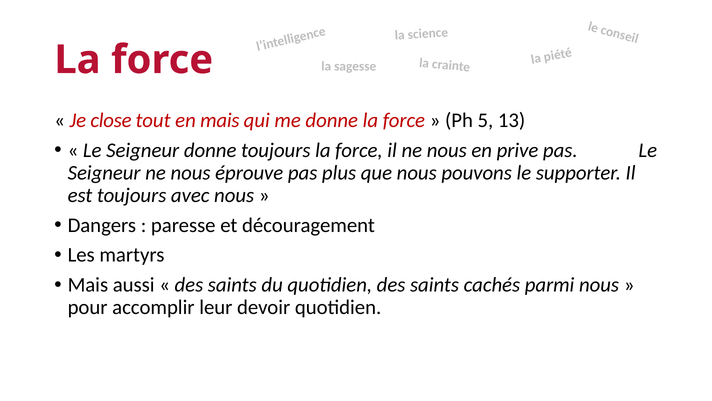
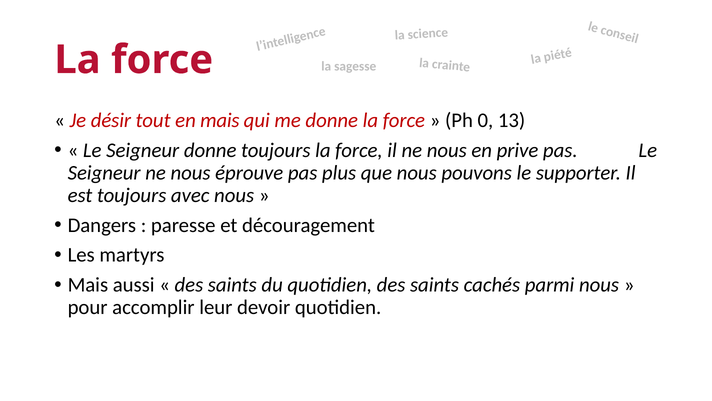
close: close -> désir
5: 5 -> 0
